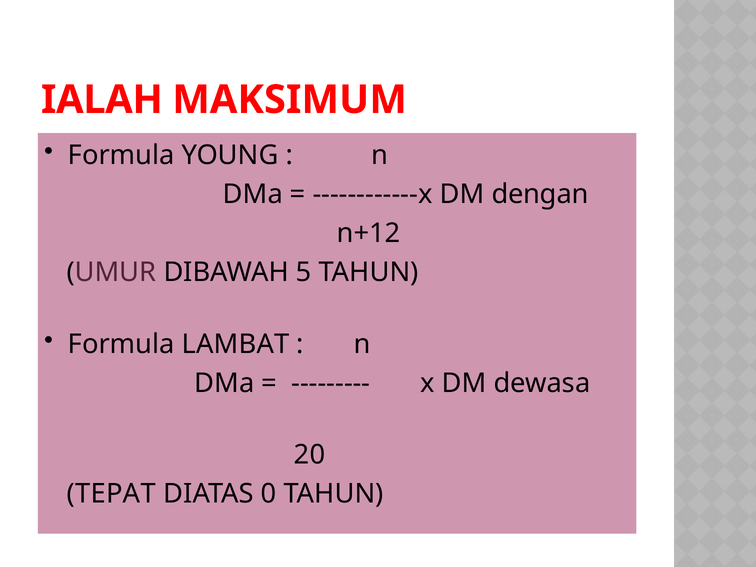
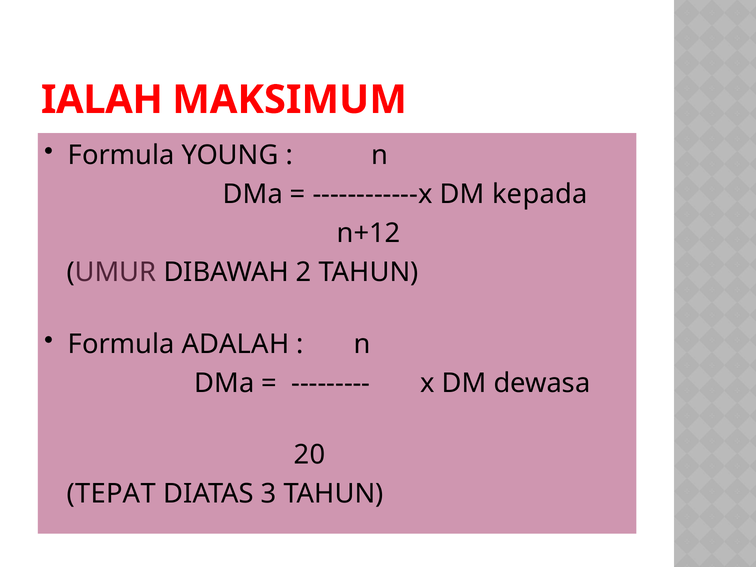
dengan: dengan -> kepada
5: 5 -> 2
LAMBAT: LAMBAT -> ADALAH
0: 0 -> 3
